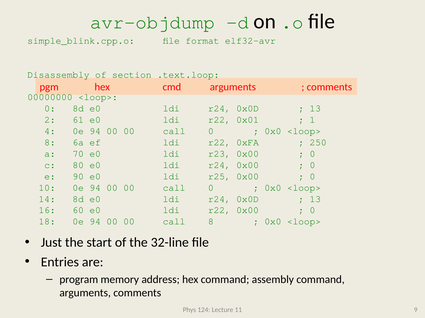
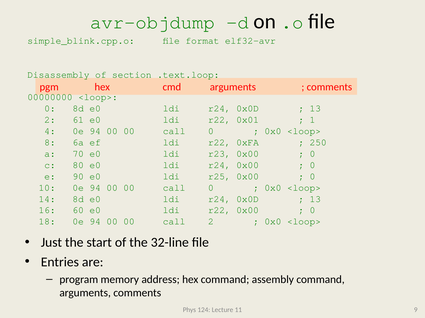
call 8: 8 -> 2
